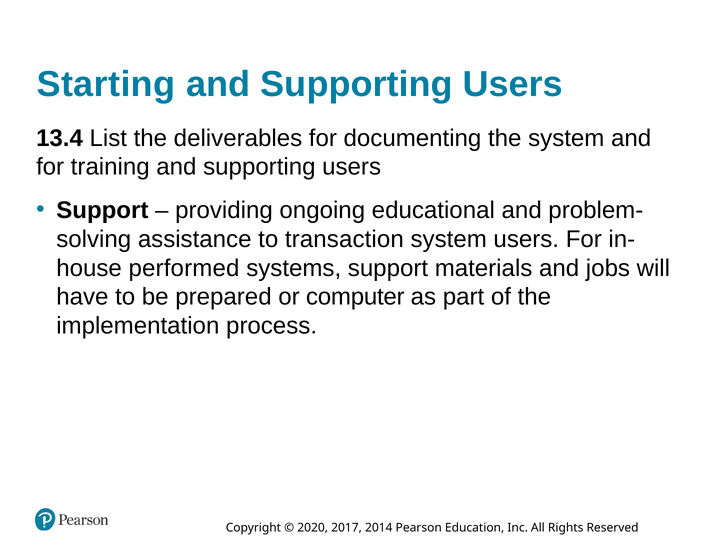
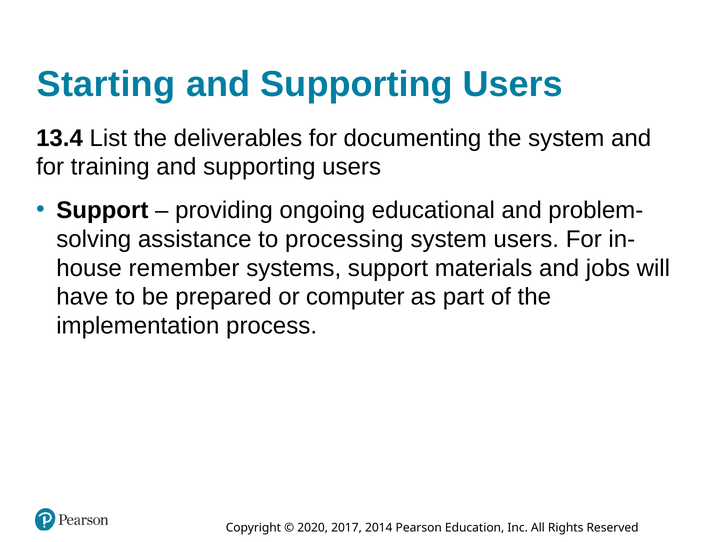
transaction: transaction -> processing
performed: performed -> remember
